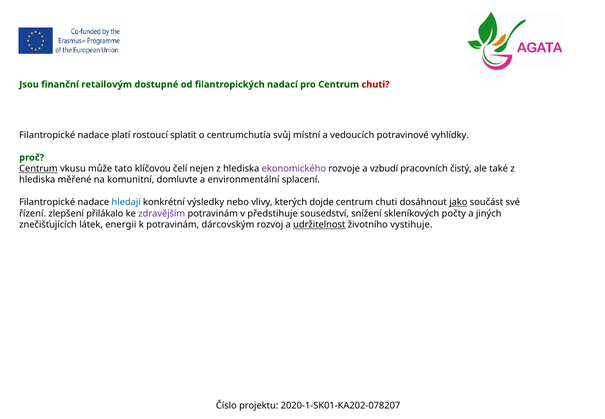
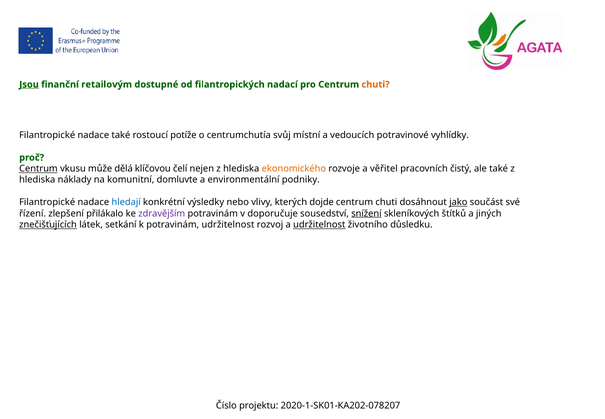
Jsou underline: none -> present
chuti at (376, 84) colour: red -> orange
nadace platí: platí -> také
splatit: splatit -> potíže
tato: tato -> dělá
ekonomického colour: purple -> orange
vzbudí: vzbudí -> věřitel
měřené: měřené -> náklady
splacení: splacení -> podniky
předstihuje: předstihuje -> doporučuje
snížení underline: none -> present
počty: počty -> štítků
znečišťujících underline: none -> present
energii: energii -> setkání
potravinám dárcovským: dárcovským -> udržitelnost
vystihuje: vystihuje -> důsledku
